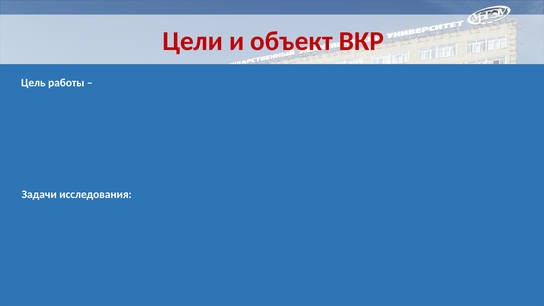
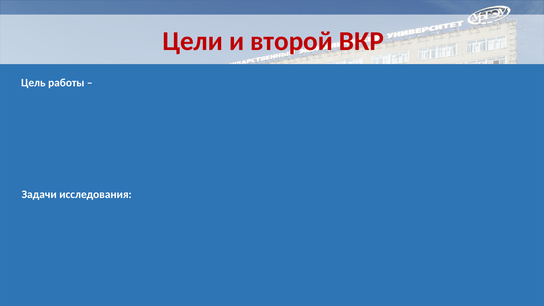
объект: объект -> второй
